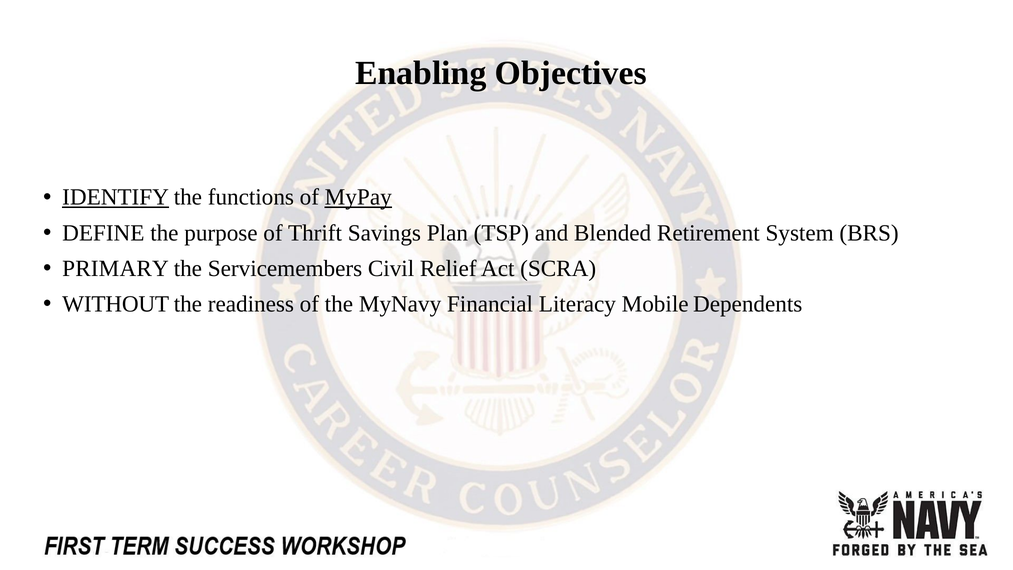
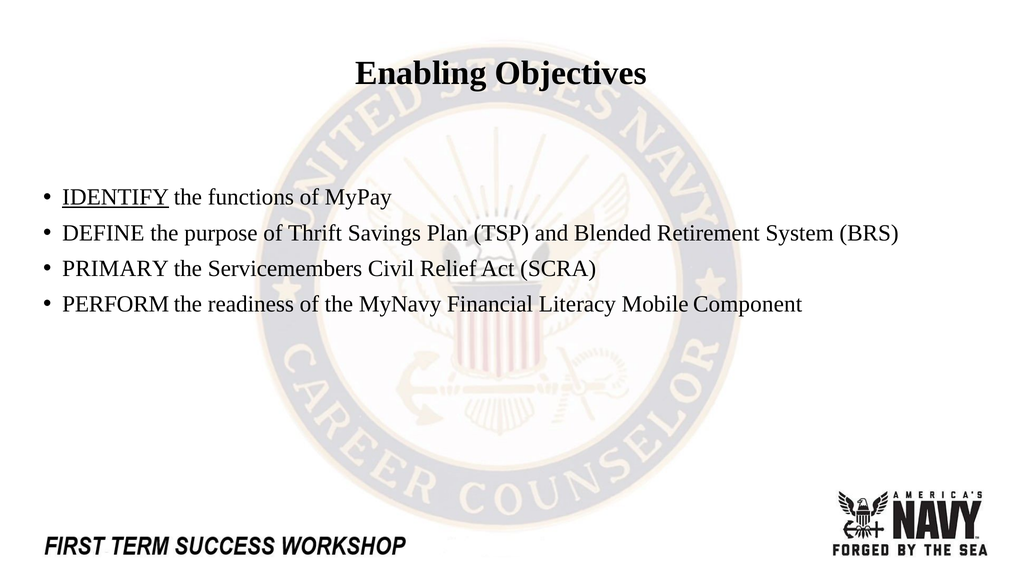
MyPay underline: present -> none
WITHOUT: WITHOUT -> PERFORM
Dependents: Dependents -> Component
